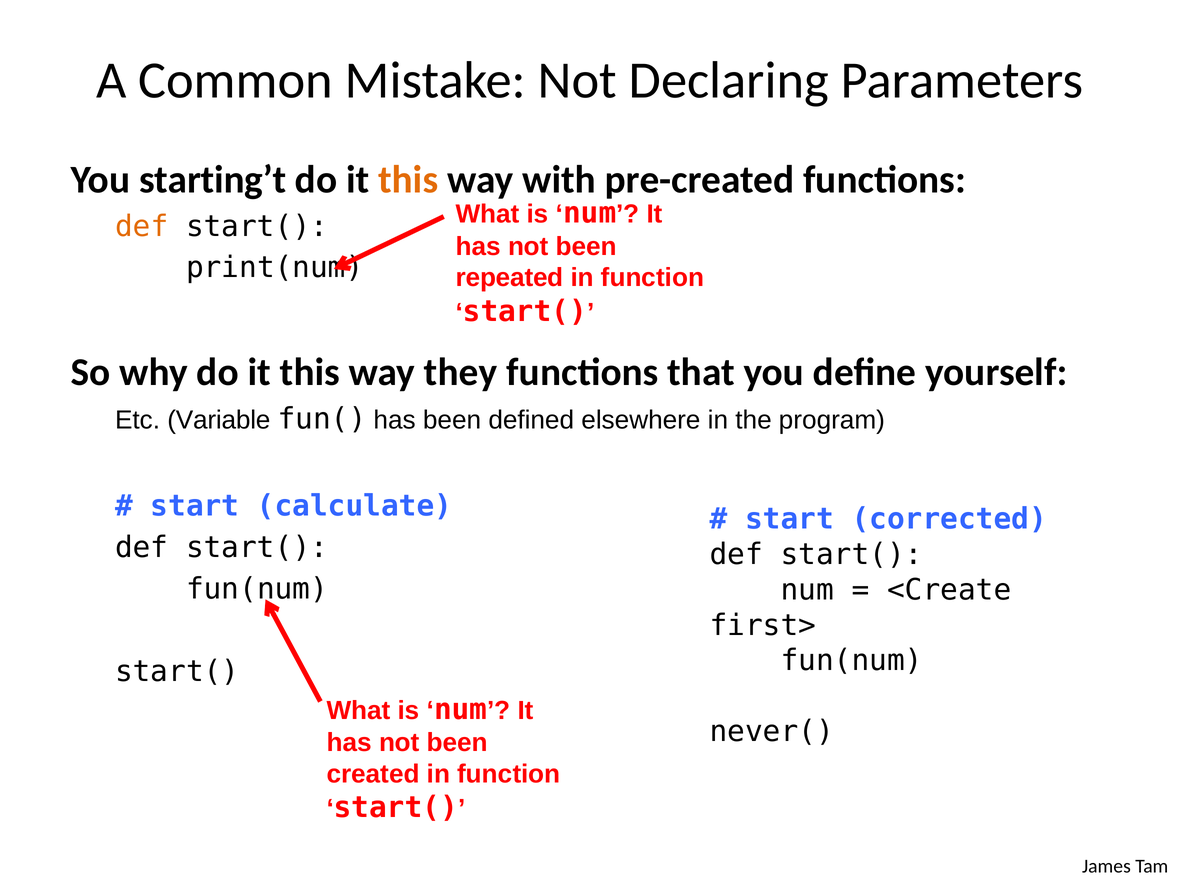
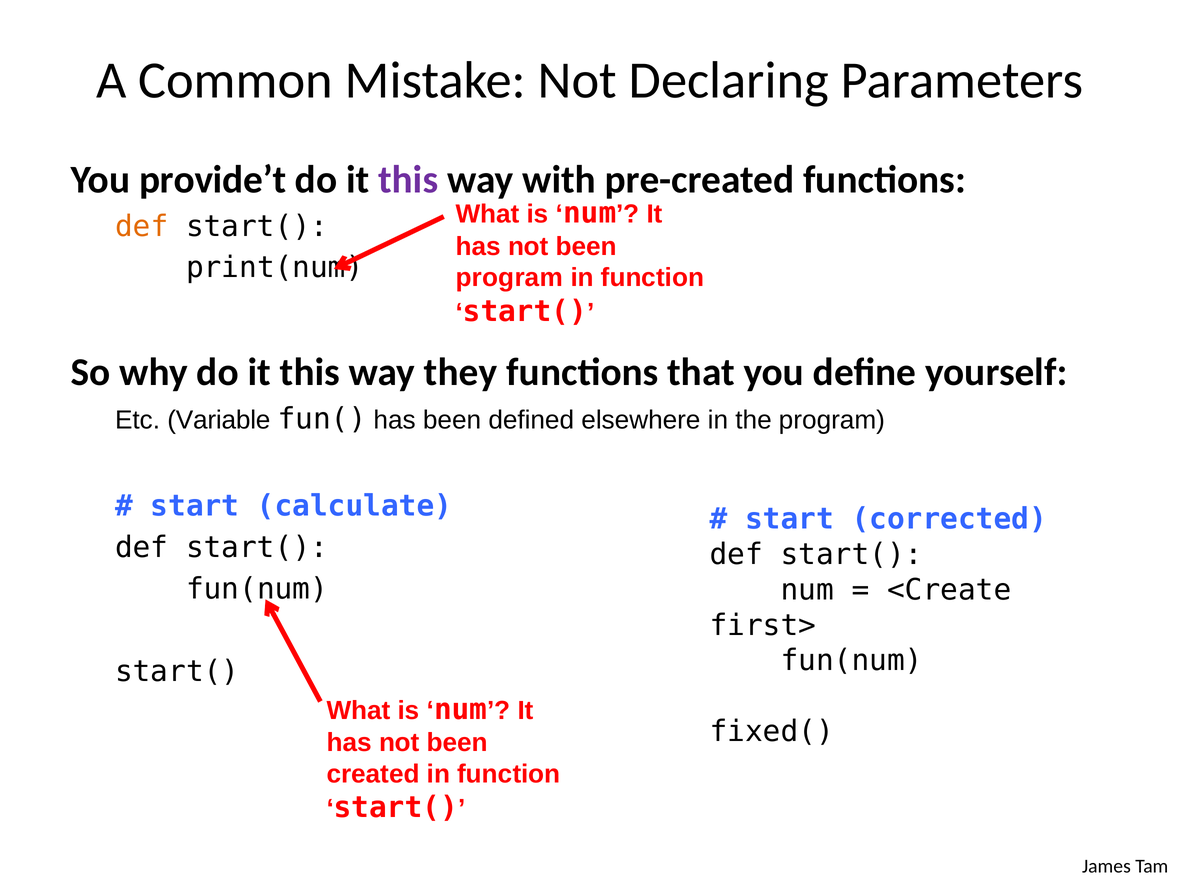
starting’t: starting’t -> provide’t
this at (408, 180) colour: orange -> purple
repeated at (510, 278): repeated -> program
never(: never( -> fixed(
